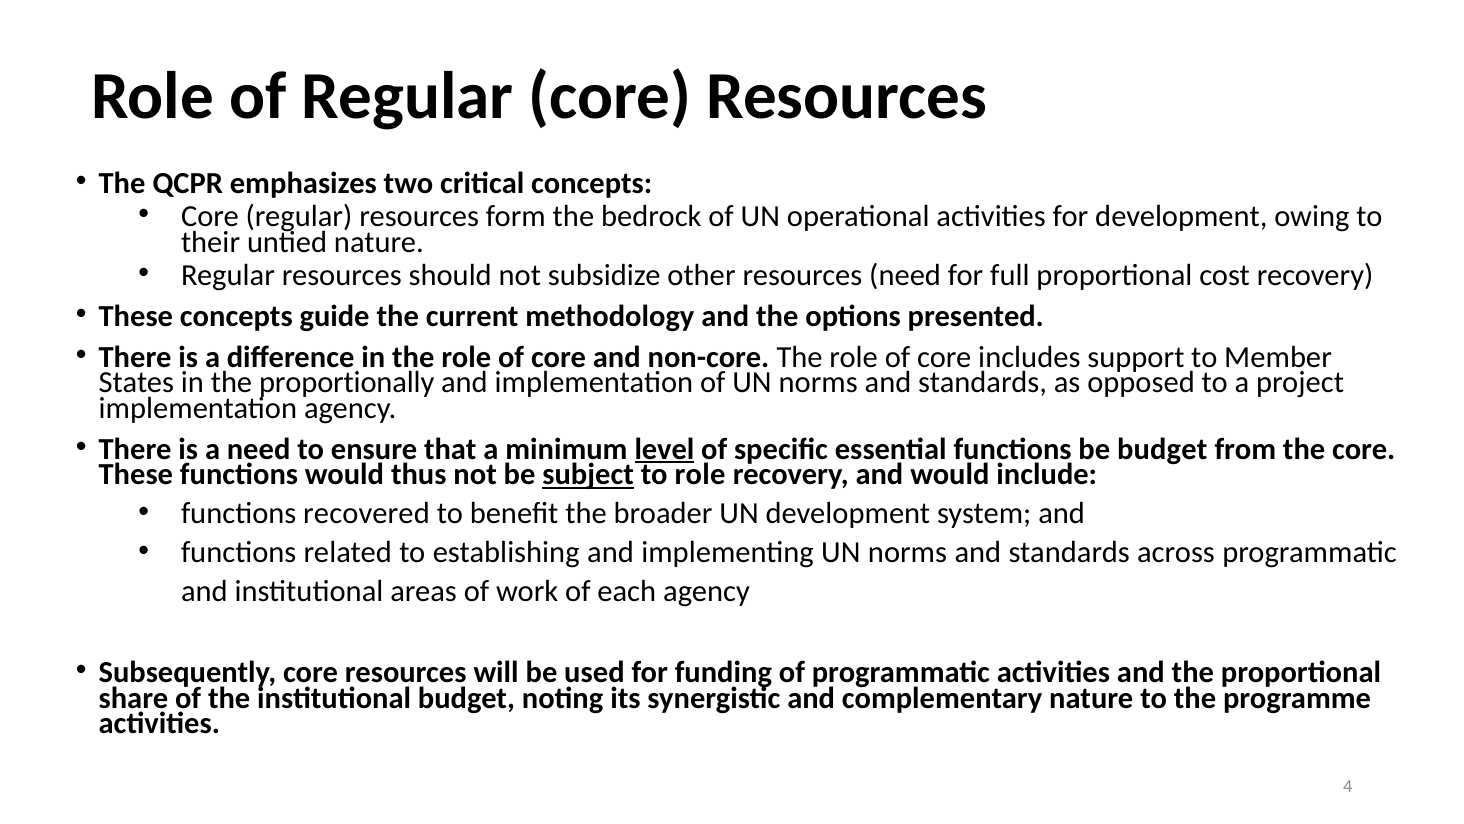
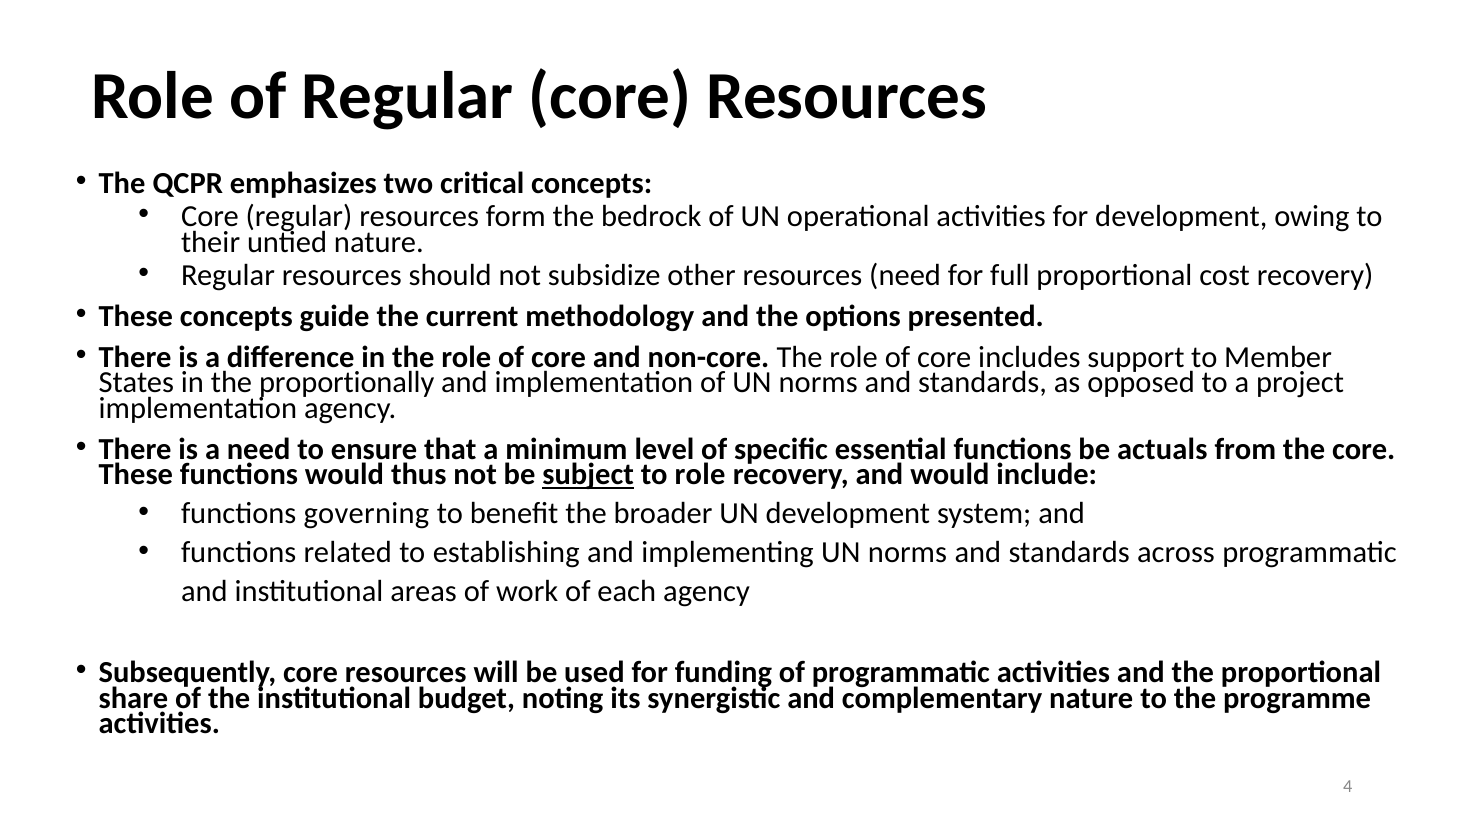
level underline: present -> none
be budget: budget -> actuals
recovered: recovered -> governing
